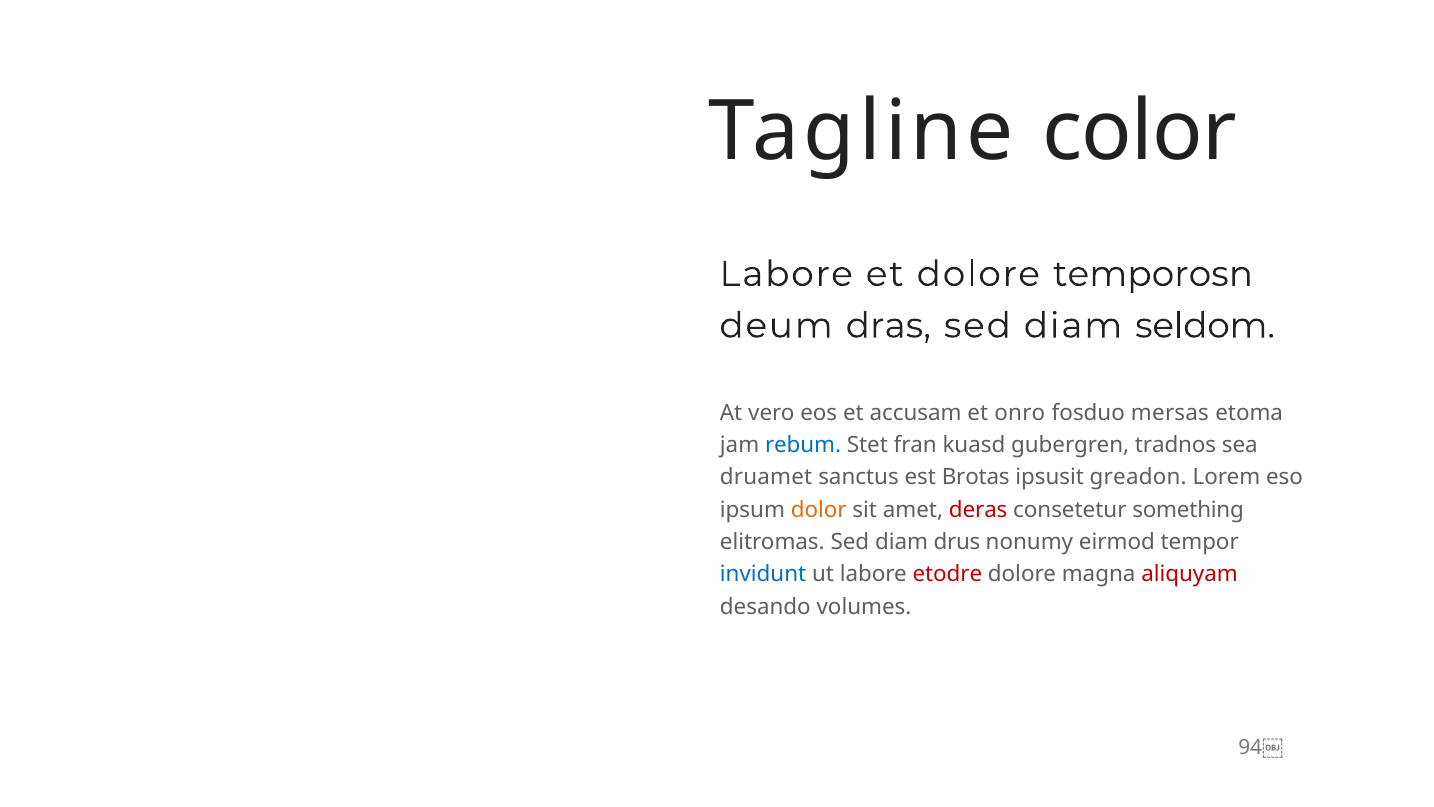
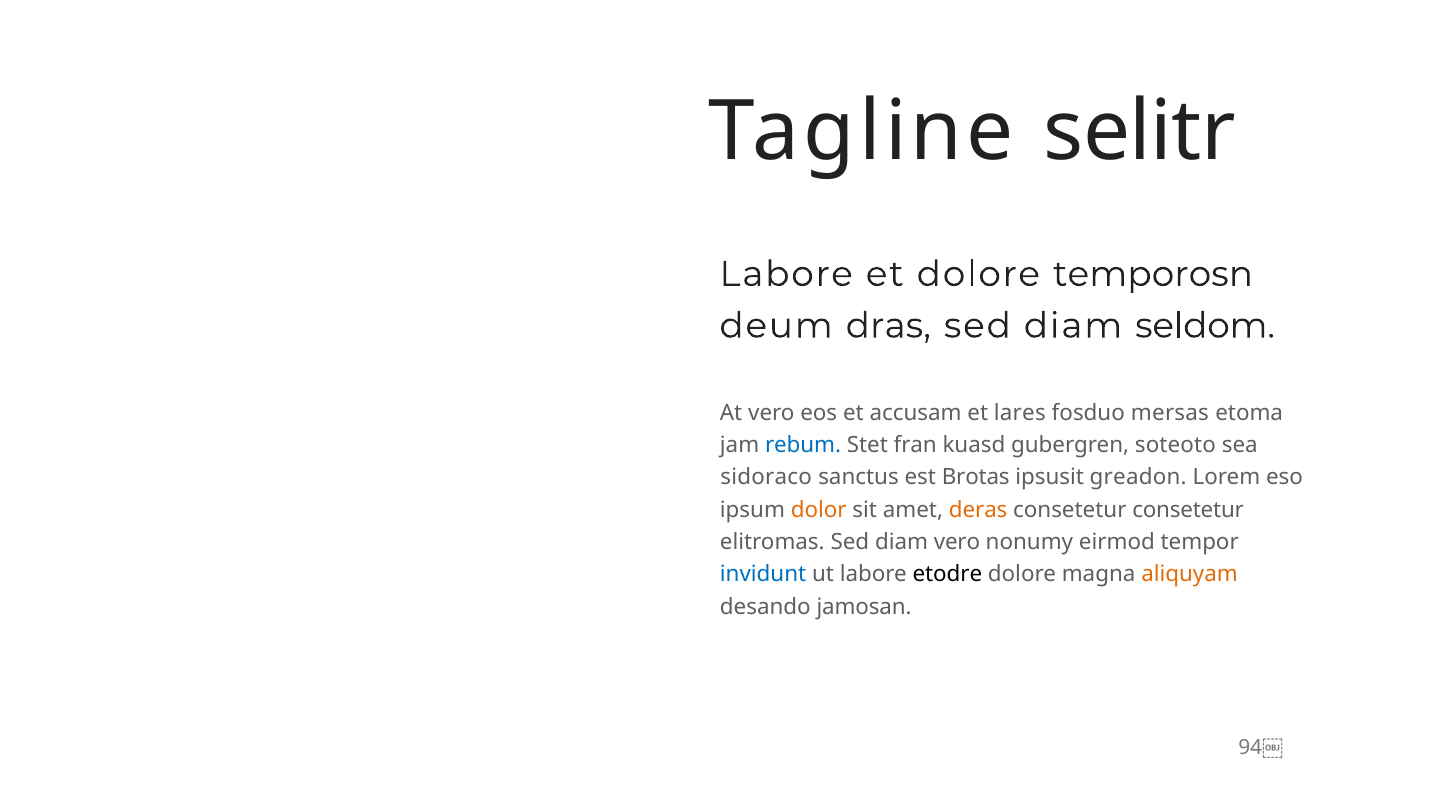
color: color -> selitr
onro: onro -> lares
tradnos: tradnos -> soteoto
druamet: druamet -> sidoraco
deras colour: red -> orange
consetetur something: something -> consetetur
diam drus: drus -> vero
etodre colour: red -> black
aliquyam colour: red -> orange
volumes: volumes -> jamosan
